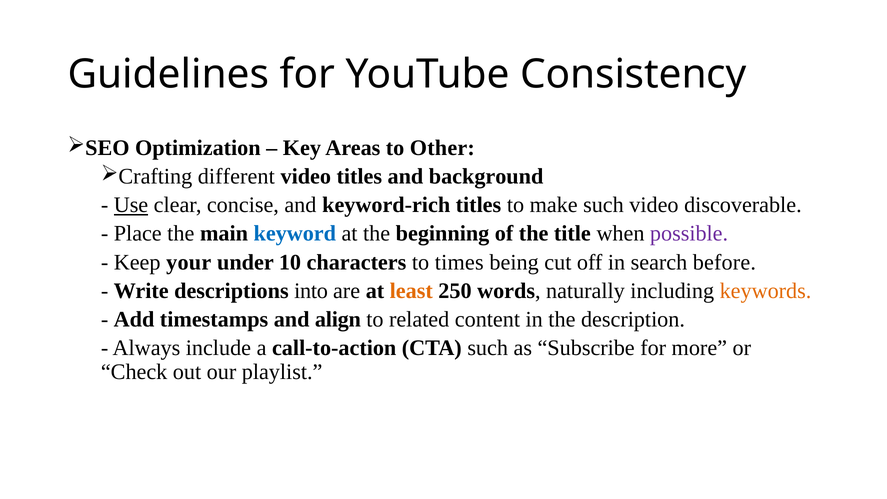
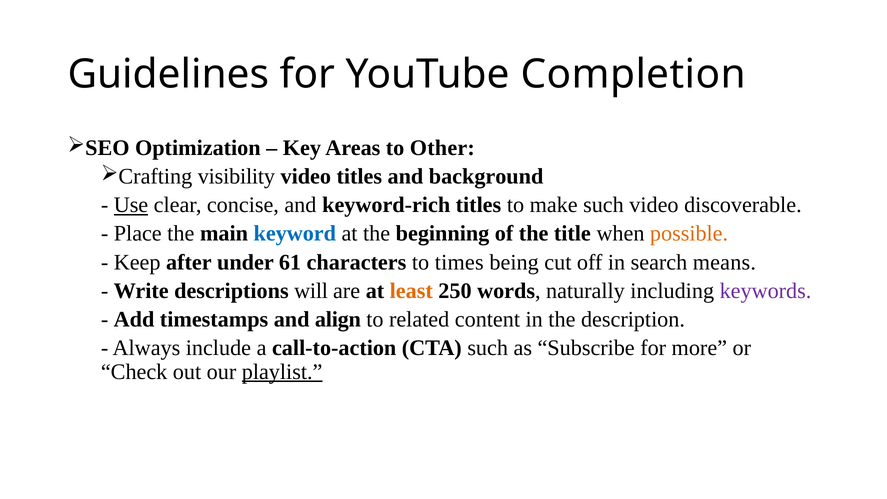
Consistency: Consistency -> Completion
different: different -> visibility
possible colour: purple -> orange
your: your -> after
10: 10 -> 61
before: before -> means
into: into -> will
keywords colour: orange -> purple
playlist underline: none -> present
